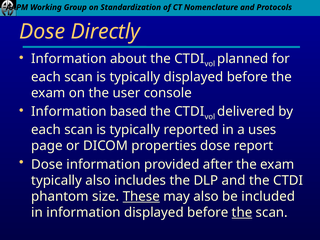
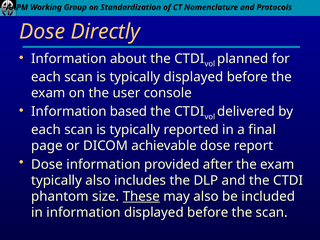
uses: uses -> final
properties: properties -> achievable
the at (242, 212) underline: present -> none
